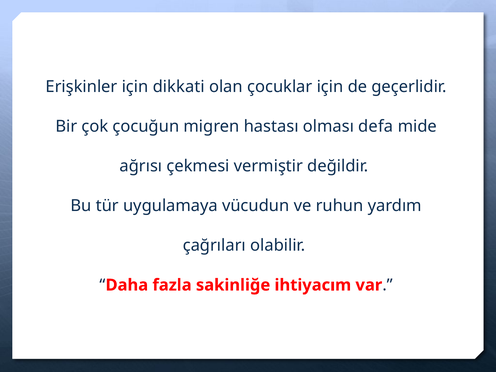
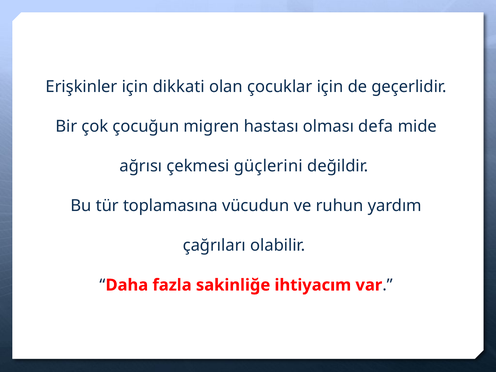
vermiştir: vermiştir -> güçlerini
uygulamaya: uygulamaya -> toplamasına
